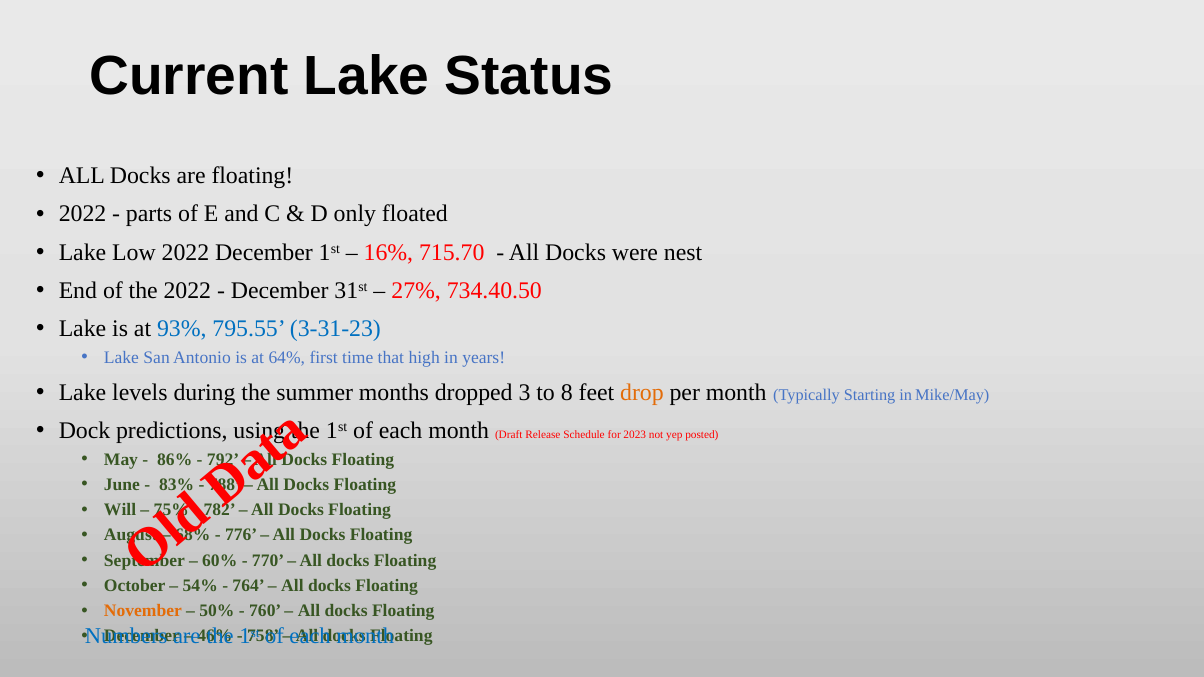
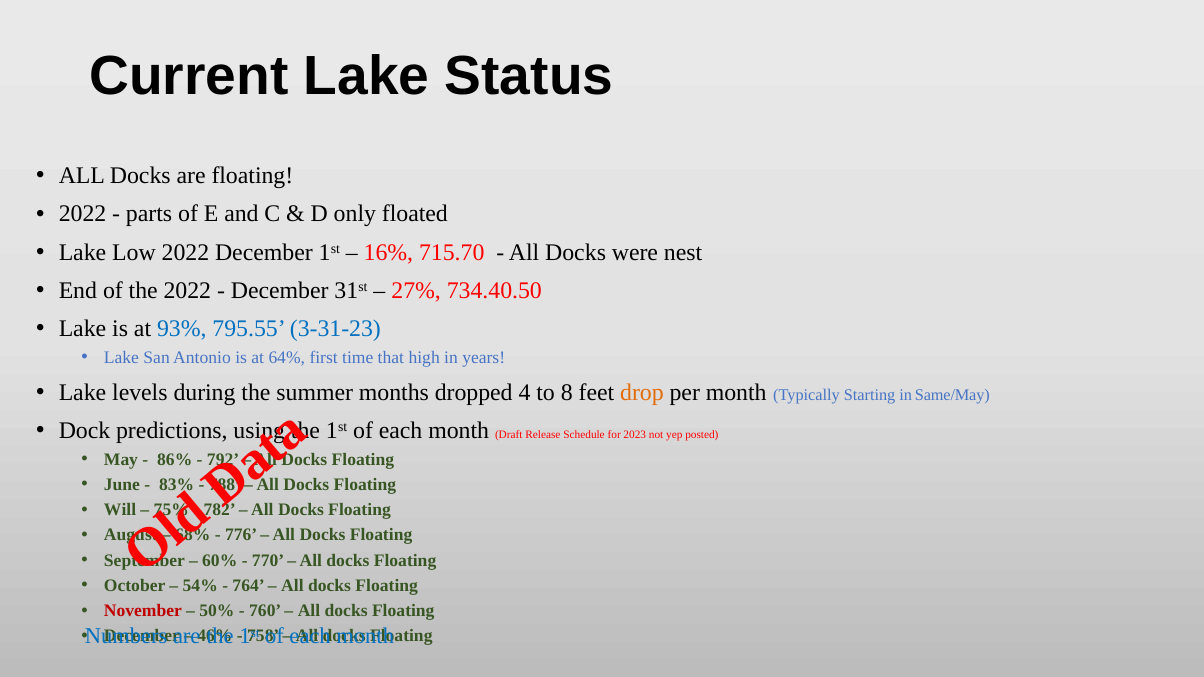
3: 3 -> 4
Mike/May: Mike/May -> Same/May
November colour: orange -> red
